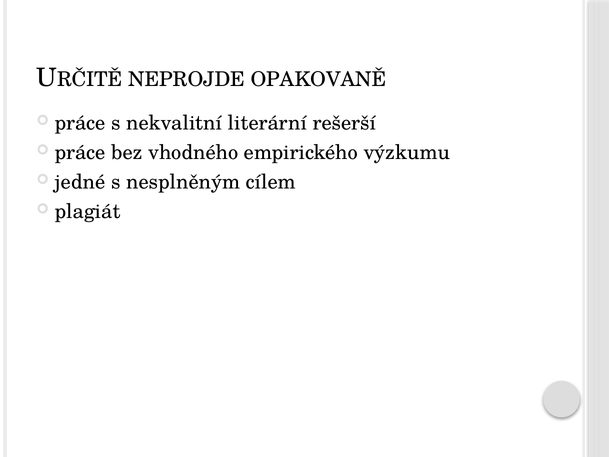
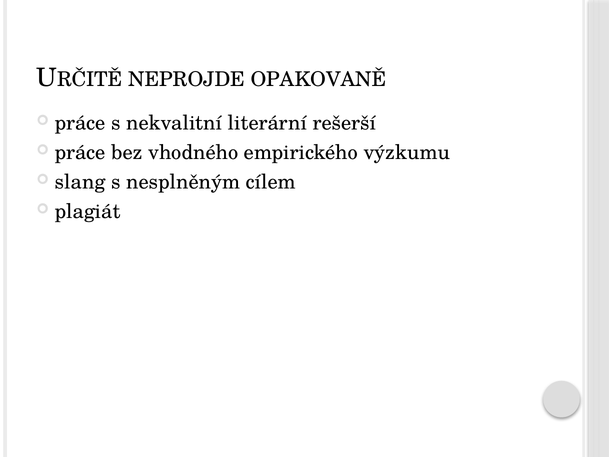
jedné: jedné -> slang
